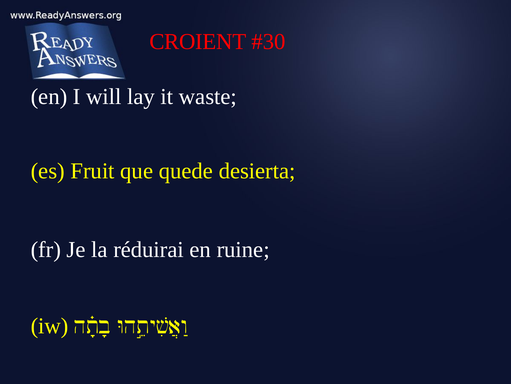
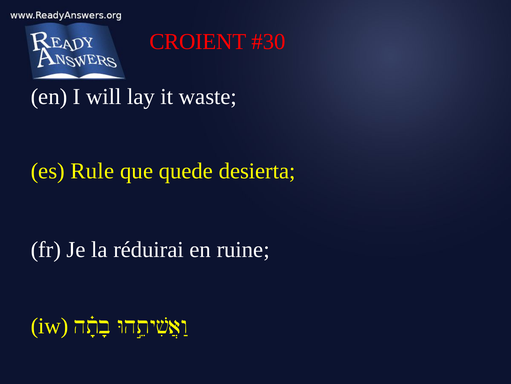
Fruit: Fruit -> Rule
